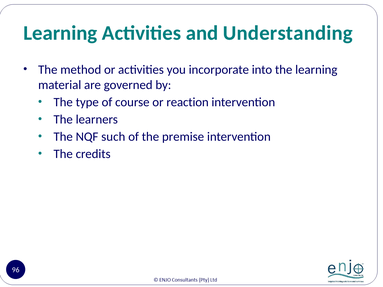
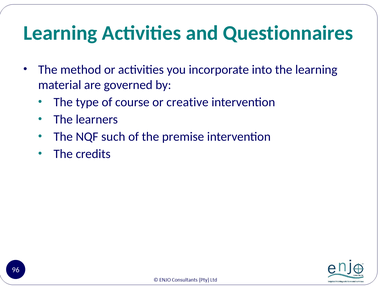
Understanding: Understanding -> Questionnaires
reaction: reaction -> creative
